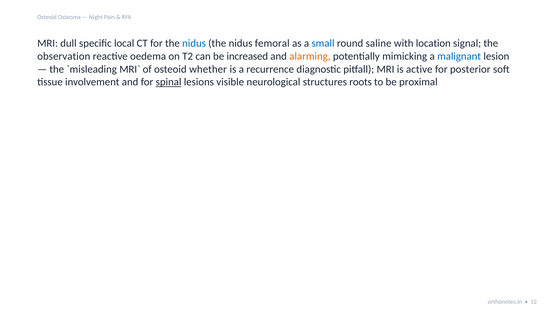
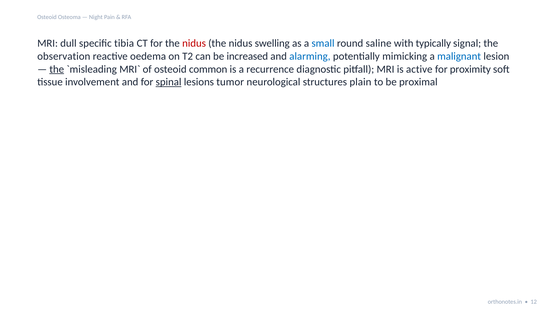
local: local -> tibia
nidus at (194, 43) colour: blue -> red
femoral: femoral -> swelling
location: location -> typically
alarming colour: orange -> blue
the at (57, 69) underline: none -> present
whether: whether -> common
posterior: posterior -> proximity
visible: visible -> tumor
roots: roots -> plain
